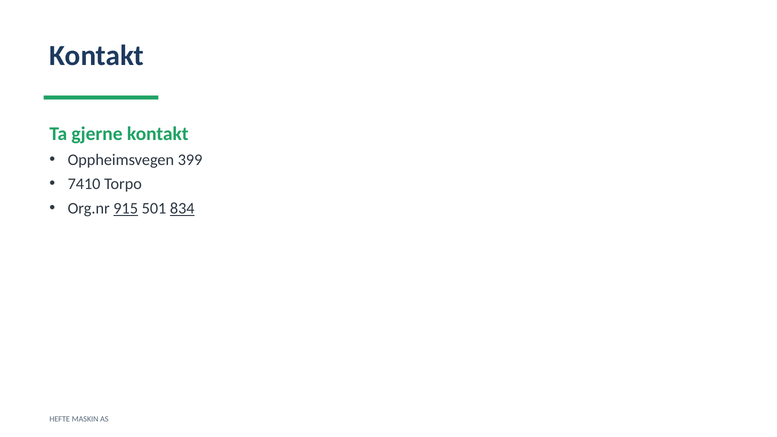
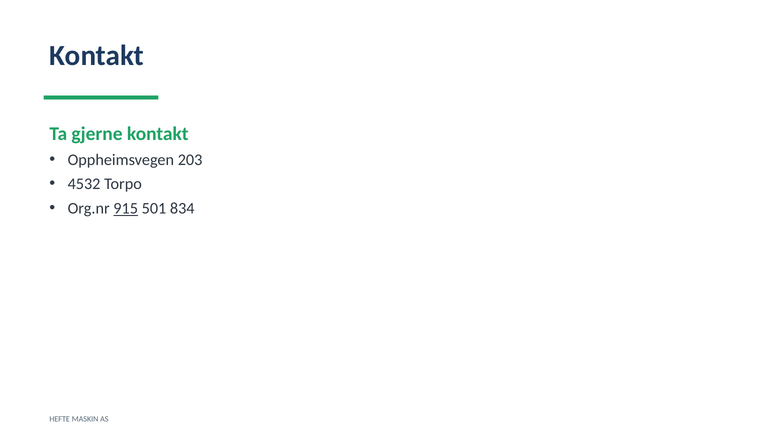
399: 399 -> 203
7410: 7410 -> 4532
834 underline: present -> none
